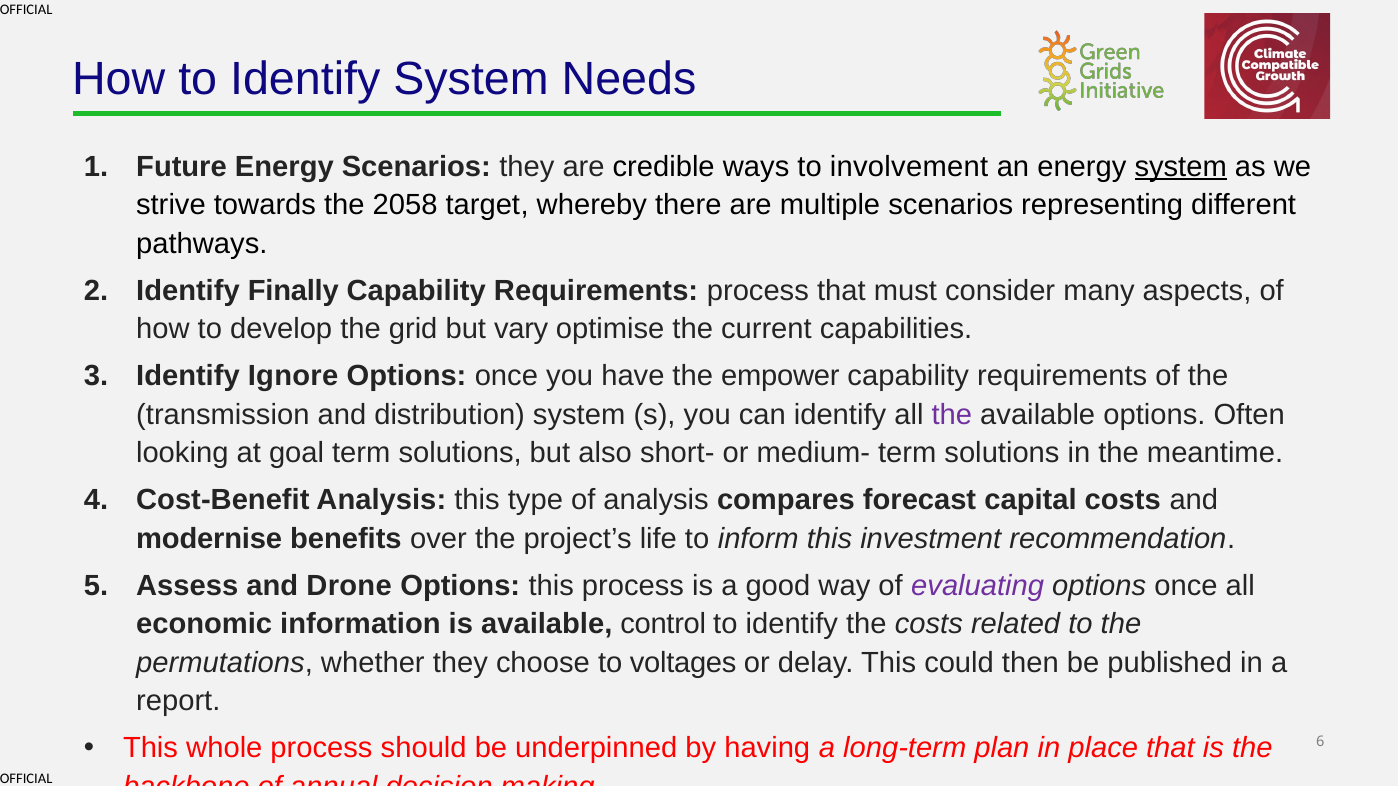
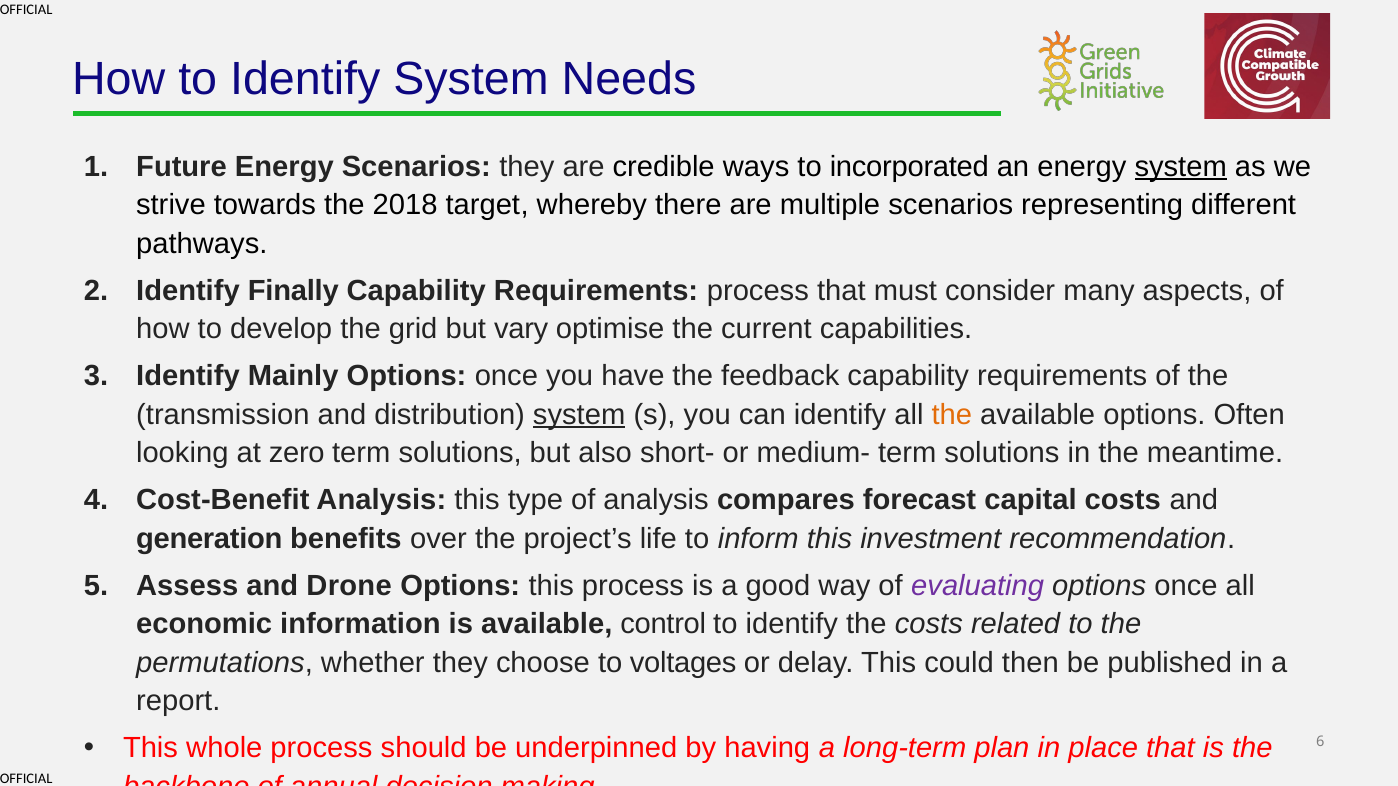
involvement: involvement -> incorporated
2058: 2058 -> 2018
Ignore: Ignore -> Mainly
empower: empower -> feedback
system at (579, 415) underline: none -> present
the at (952, 415) colour: purple -> orange
goal: goal -> zero
modernise: modernise -> generation
